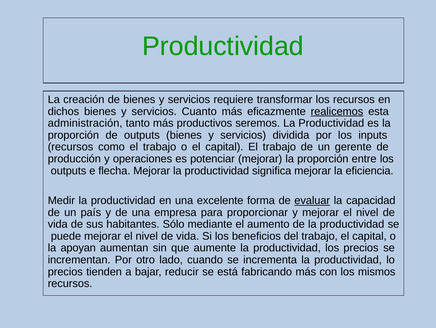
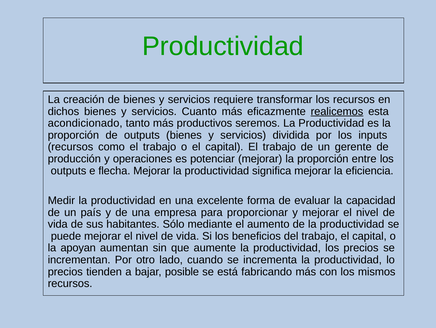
administración: administración -> acondicionado
evaluar underline: present -> none
reducir: reducir -> posible
